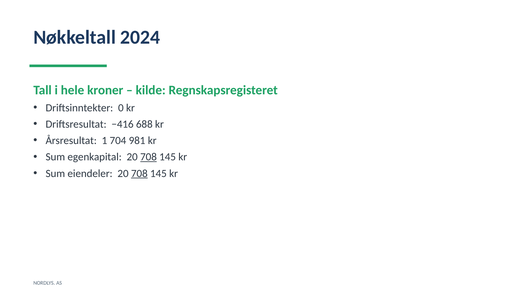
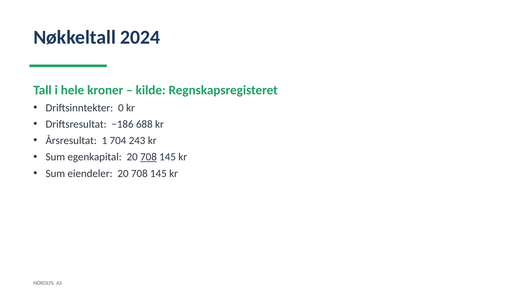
−416: −416 -> −186
981: 981 -> 243
708 at (139, 173) underline: present -> none
